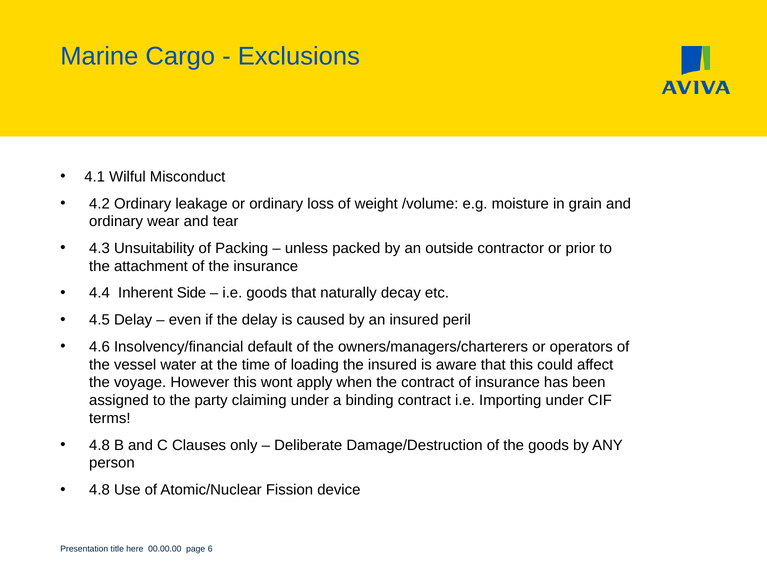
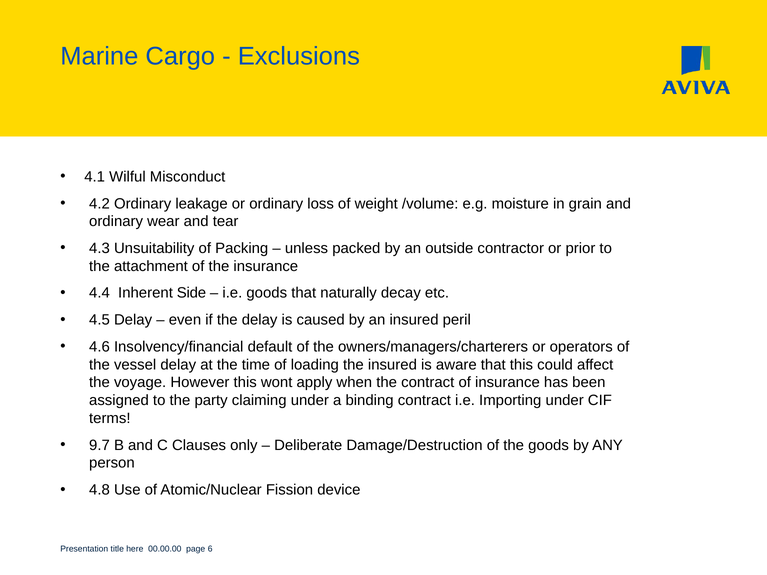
vessel water: water -> delay
4.8 at (99, 445): 4.8 -> 9.7
